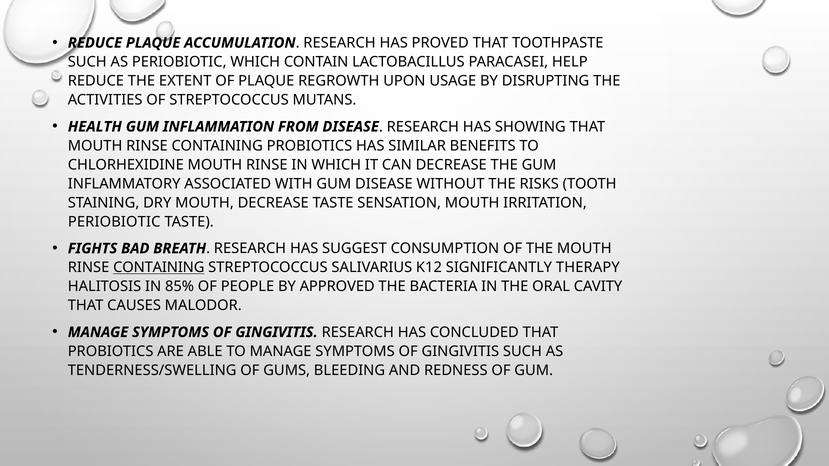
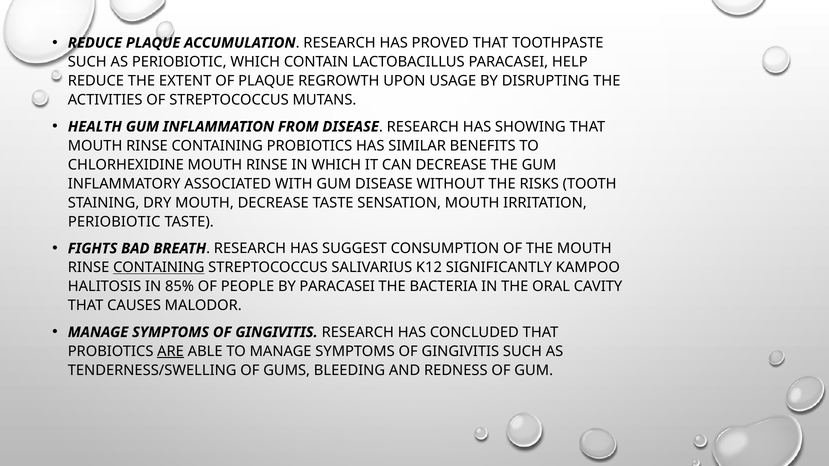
THERAPY: THERAPY -> KAMPOO
BY APPROVED: APPROVED -> PARACASEI
ARE underline: none -> present
